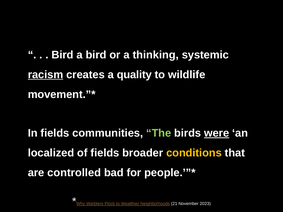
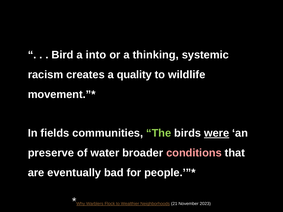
a bird: bird -> into
racism underline: present -> none
localized: localized -> preserve
of fields: fields -> water
conditions colour: yellow -> pink
controlled: controlled -> eventually
